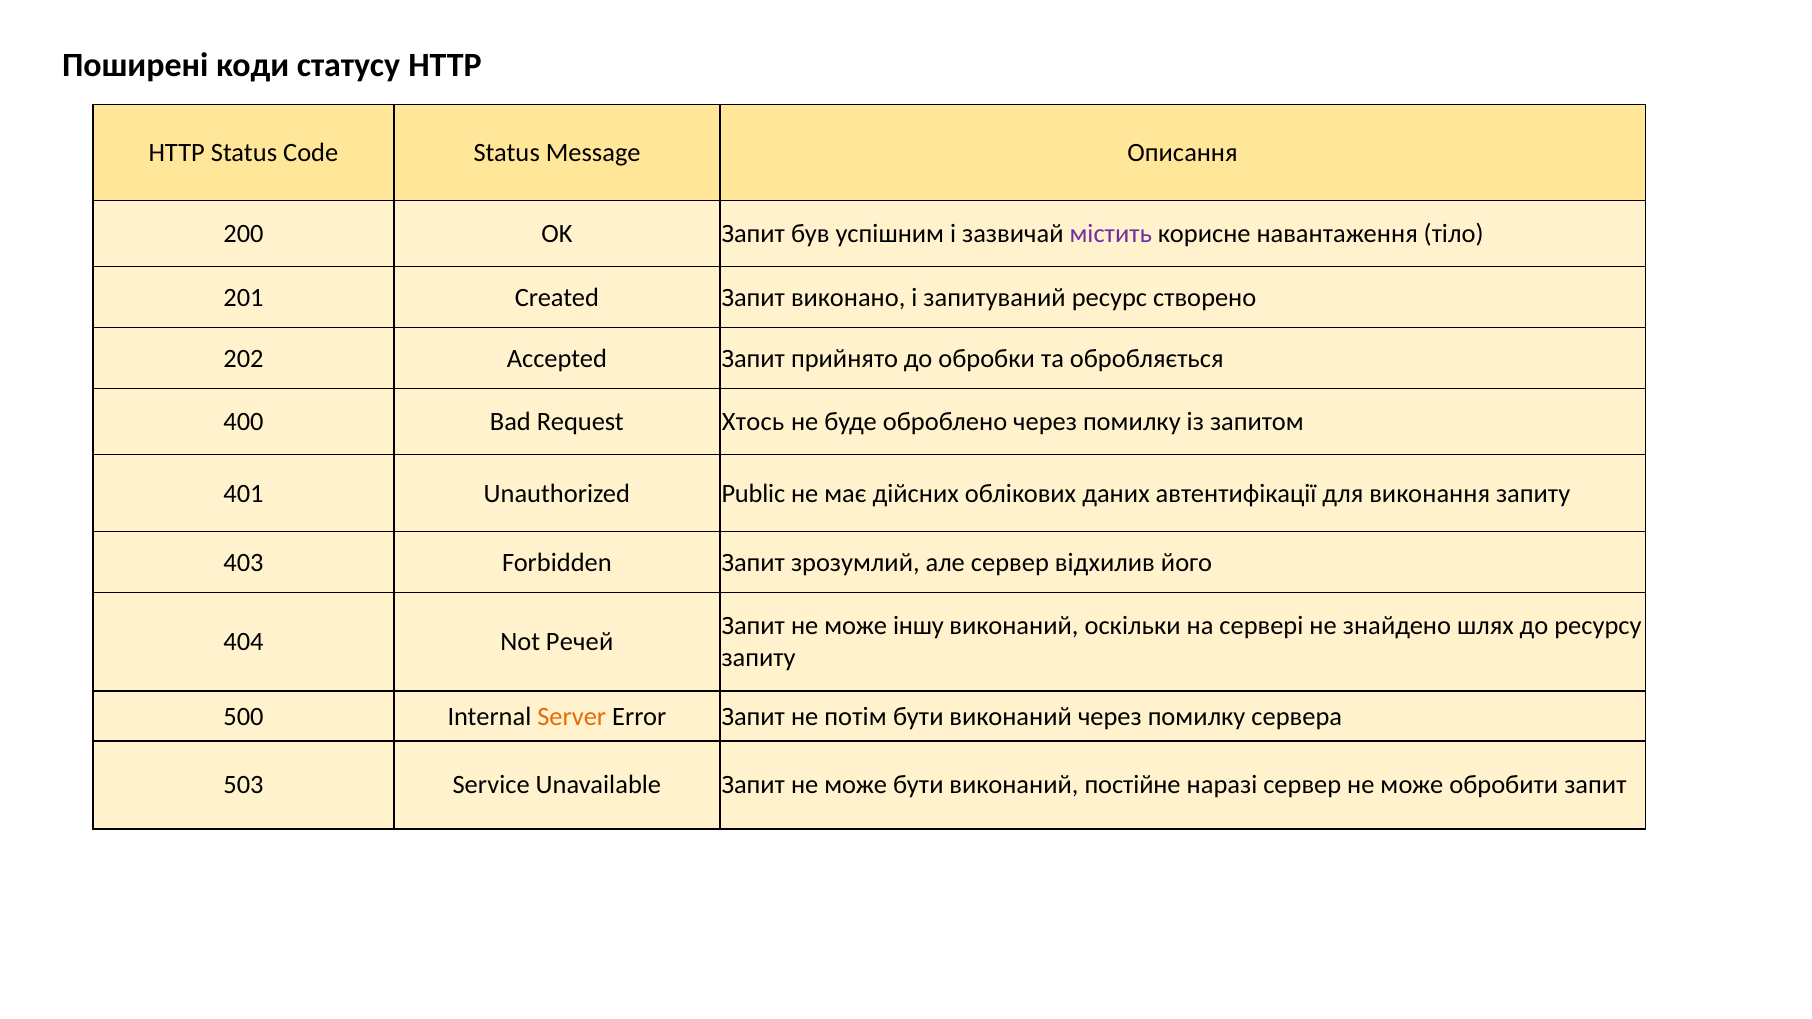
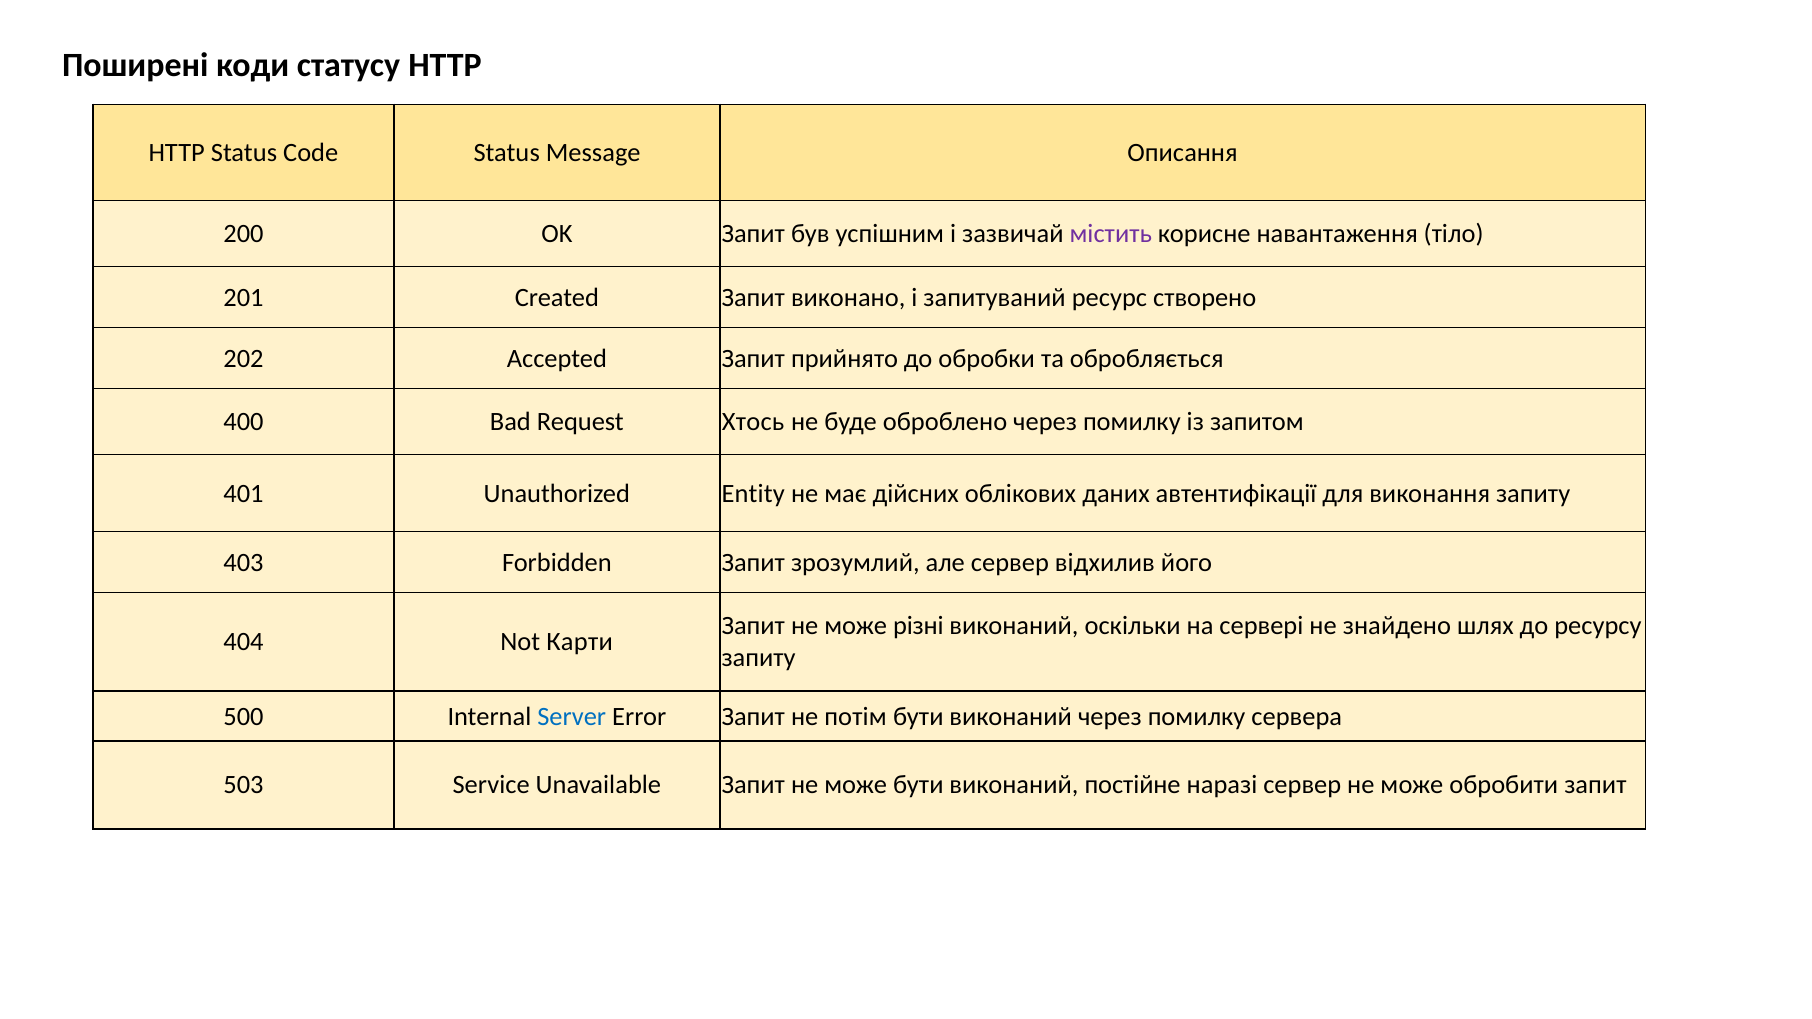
Public: Public -> Entity
іншу: іншу -> різні
Речей: Речей -> Карти
Server colour: orange -> blue
